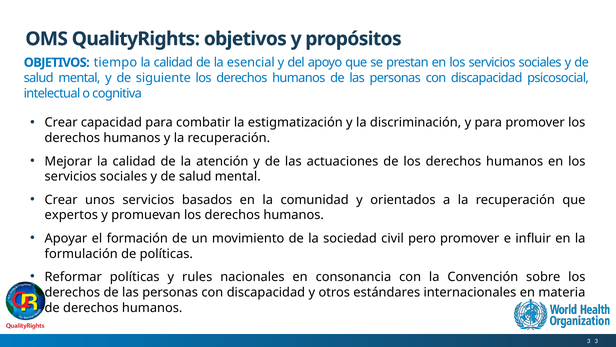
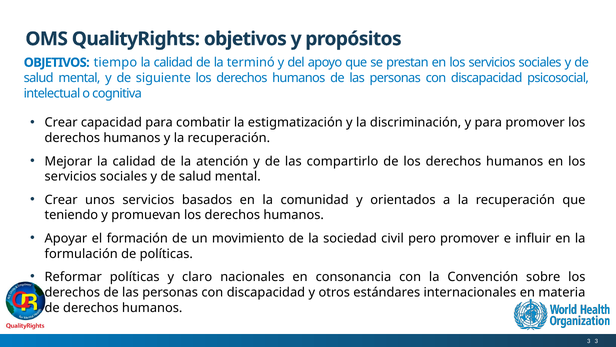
esencial: esencial -> terminó
actuaciones: actuaciones -> compartirlo
expertos: expertos -> teniendo
rules: rules -> claro
